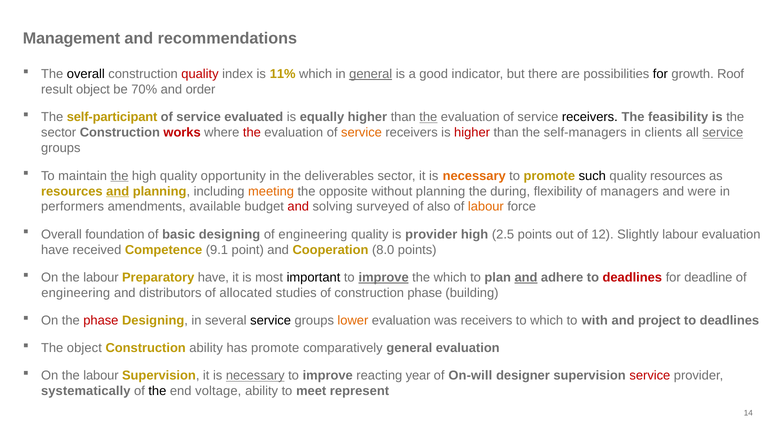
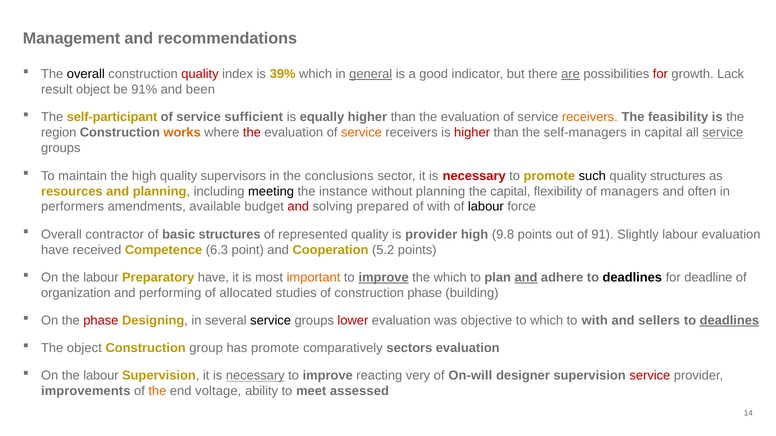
11%: 11% -> 39%
are underline: none -> present
for at (660, 74) colour: black -> red
Roof: Roof -> Lack
70%: 70% -> 91%
order: order -> been
evaluated: evaluated -> sufficient
the at (428, 117) underline: present -> none
receivers at (590, 117) colour: black -> orange
sector at (59, 133): sector -> region
works colour: red -> orange
in clients: clients -> capital
the at (120, 176) underline: present -> none
opportunity: opportunity -> supervisors
deliverables: deliverables -> conclusions
necessary at (474, 176) colour: orange -> red
quality resources: resources -> structures
and at (118, 191) underline: present -> none
meeting colour: orange -> black
opposite: opposite -> instance
the during: during -> capital
were: were -> often
surveyed: surveyed -> prepared
of also: also -> with
labour at (486, 207) colour: orange -> black
foundation: foundation -> contractor
basic designing: designing -> structures
engineering at (313, 235): engineering -> represented
2.5: 2.5 -> 9.8
12: 12 -> 91
9.1: 9.1 -> 6.3
8.0: 8.0 -> 5.2
important colour: black -> orange
deadlines at (632, 278) colour: red -> black
engineering at (76, 293): engineering -> organization
distributors: distributors -> performing
lower colour: orange -> red
was receivers: receivers -> objective
project: project -> sellers
deadlines at (729, 321) underline: none -> present
Construction ability: ability -> group
comparatively general: general -> sectors
year: year -> very
systematically: systematically -> improvements
the at (157, 392) colour: black -> orange
represent: represent -> assessed
